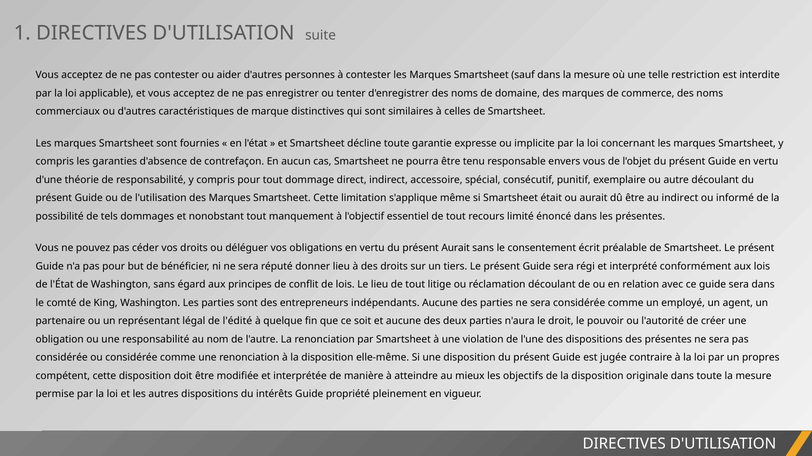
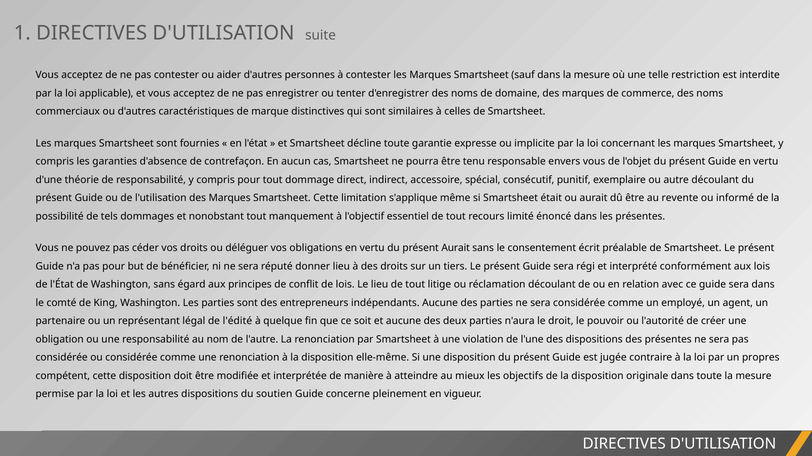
au indirect: indirect -> revente
intérêts: intérêts -> soutien
propriété: propriété -> concerne
